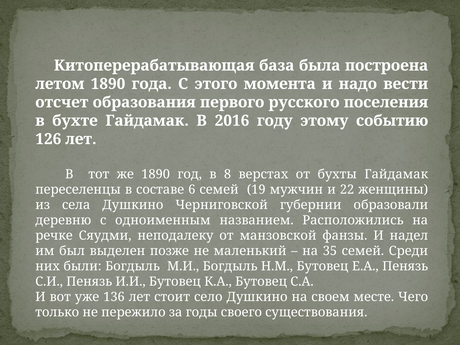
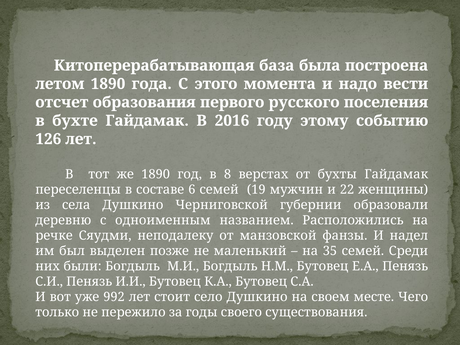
136: 136 -> 992
